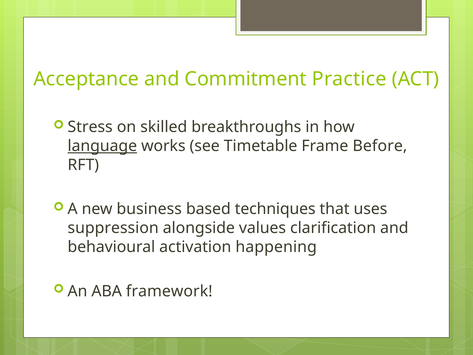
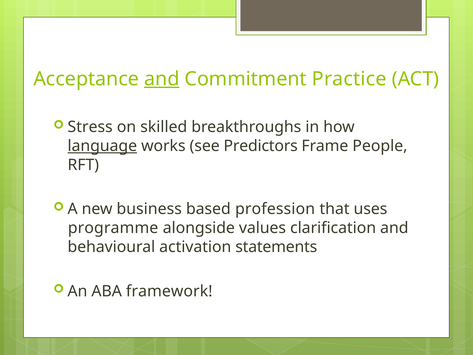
and at (162, 79) underline: none -> present
Timetable: Timetable -> Predictors
Before: Before -> People
techniques: techniques -> profession
suppression: suppression -> programme
happening: happening -> statements
